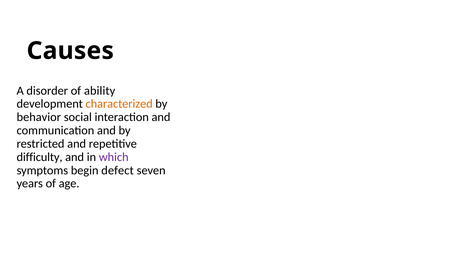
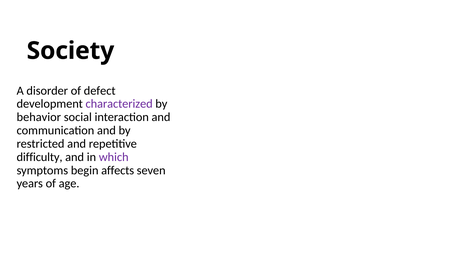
Causes: Causes -> Society
ability: ability -> defect
characterized colour: orange -> purple
defect: defect -> affects
